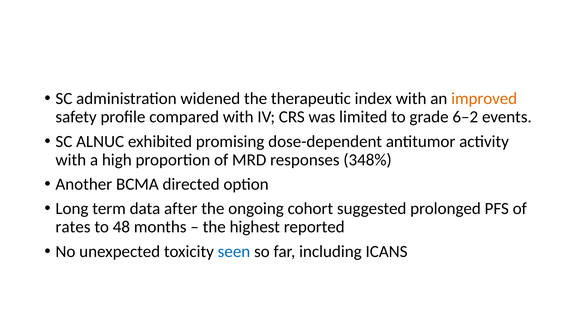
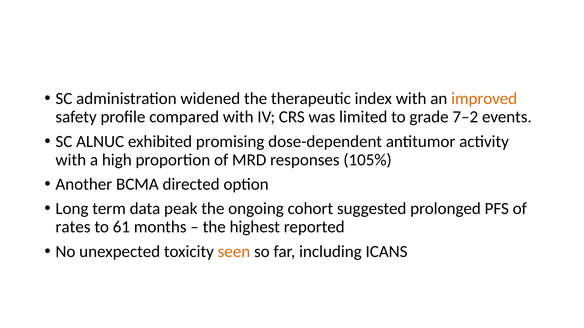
6–2: 6–2 -> 7–2
348%: 348% -> 105%
after: after -> peak
48: 48 -> 61
seen colour: blue -> orange
